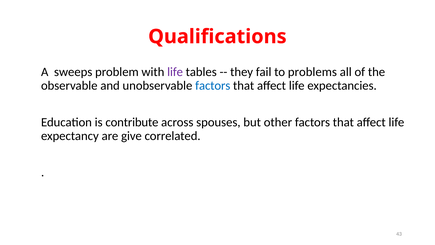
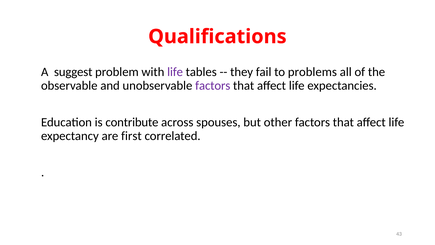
sweeps: sweeps -> suggest
factors at (213, 86) colour: blue -> purple
give: give -> first
